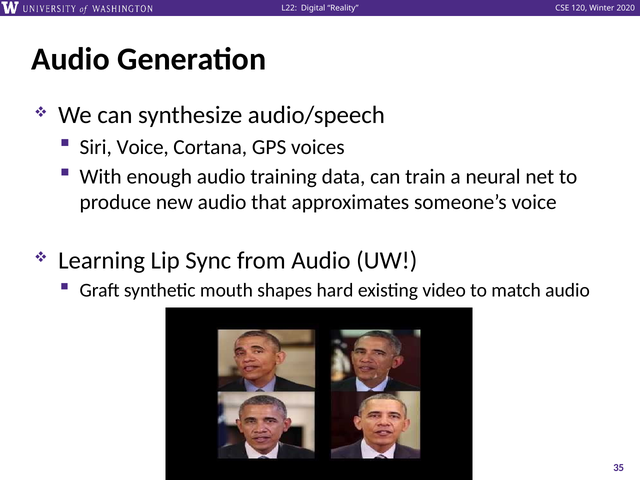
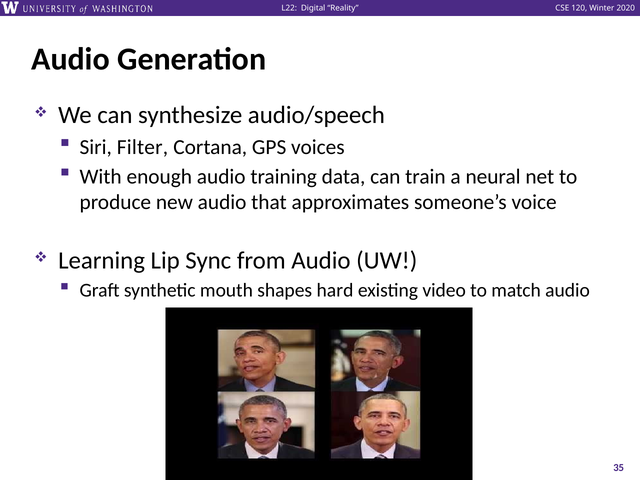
Siri Voice: Voice -> Filter
